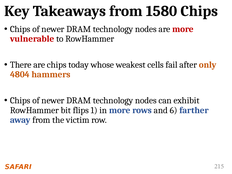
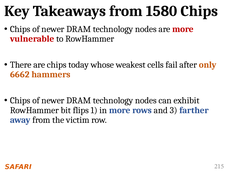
4804: 4804 -> 6662
6: 6 -> 3
